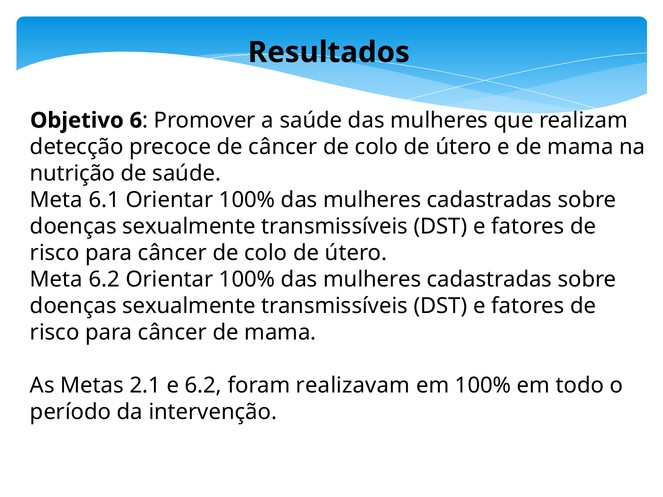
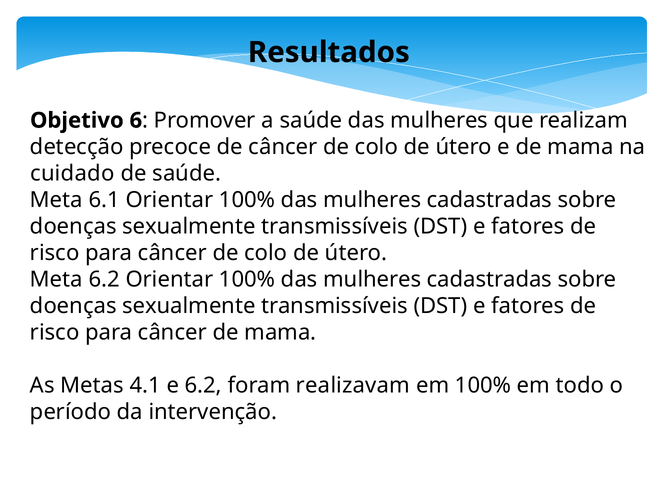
nutrição: nutrição -> cuidado
2.1: 2.1 -> 4.1
